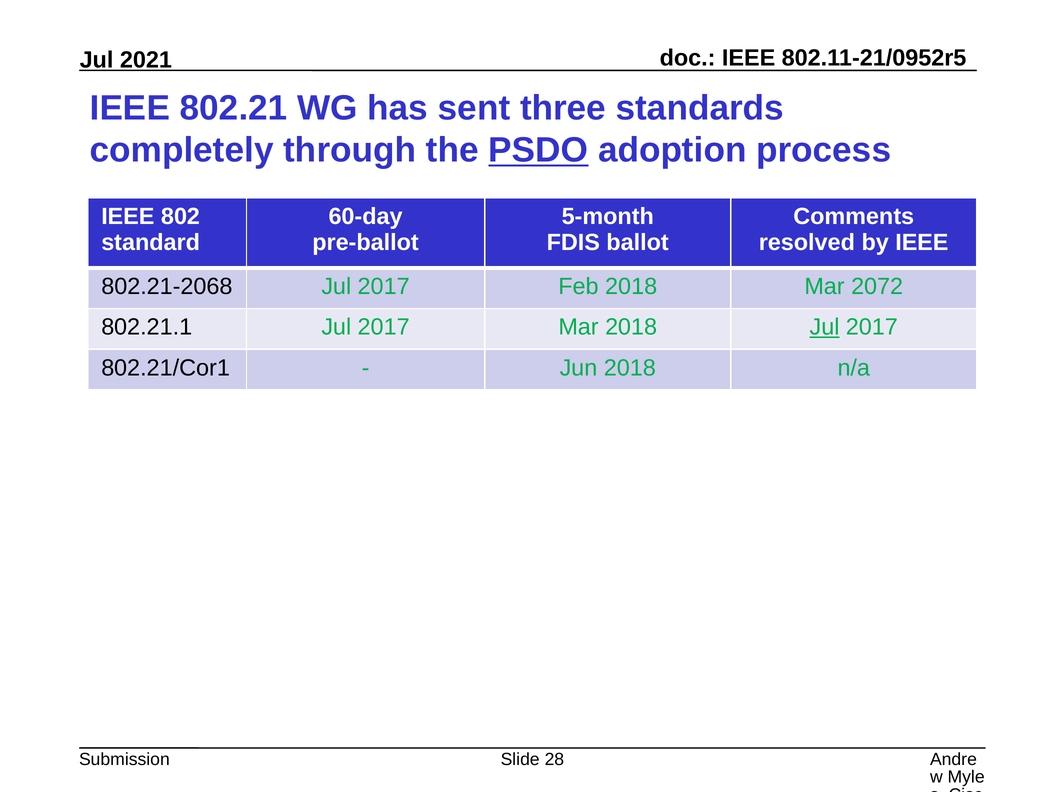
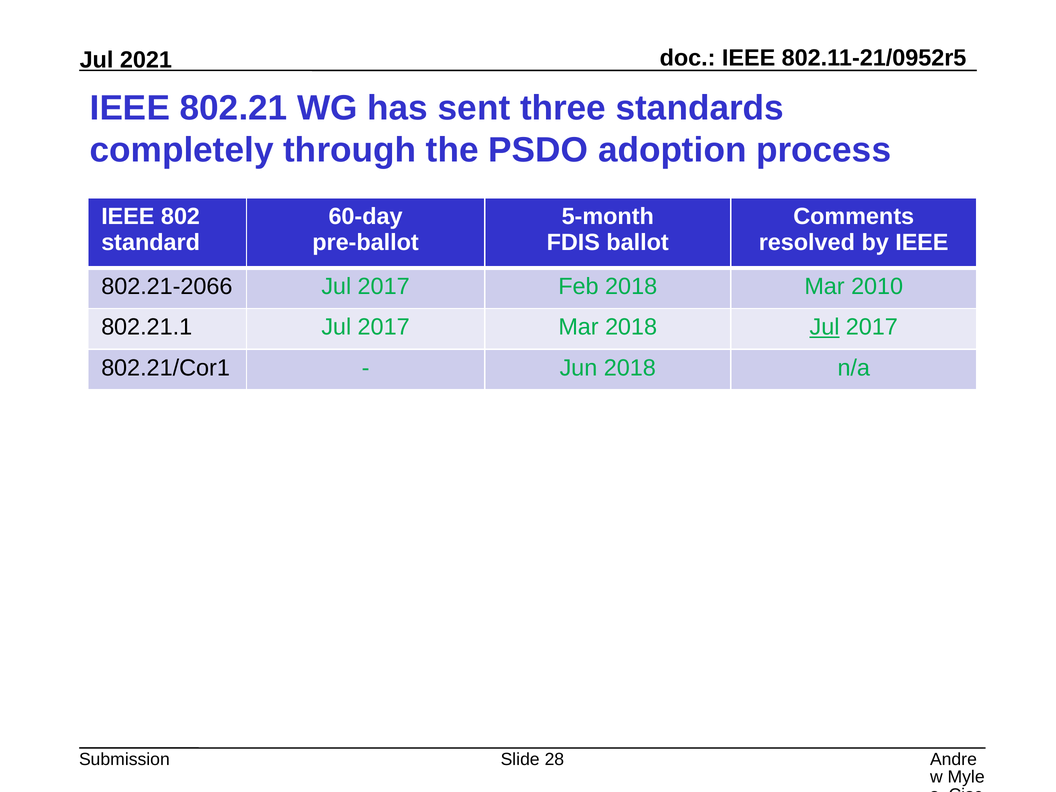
PSDO underline: present -> none
802.21-2068: 802.21-2068 -> 802.21-2066
2072: 2072 -> 2010
